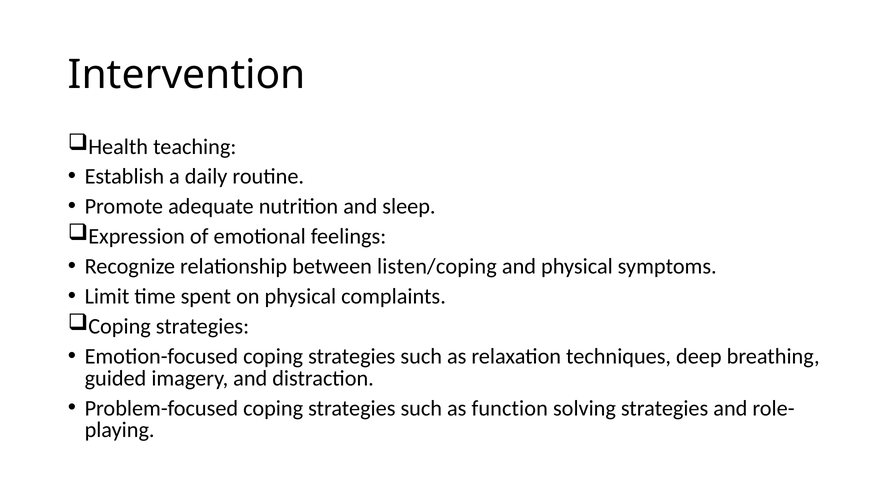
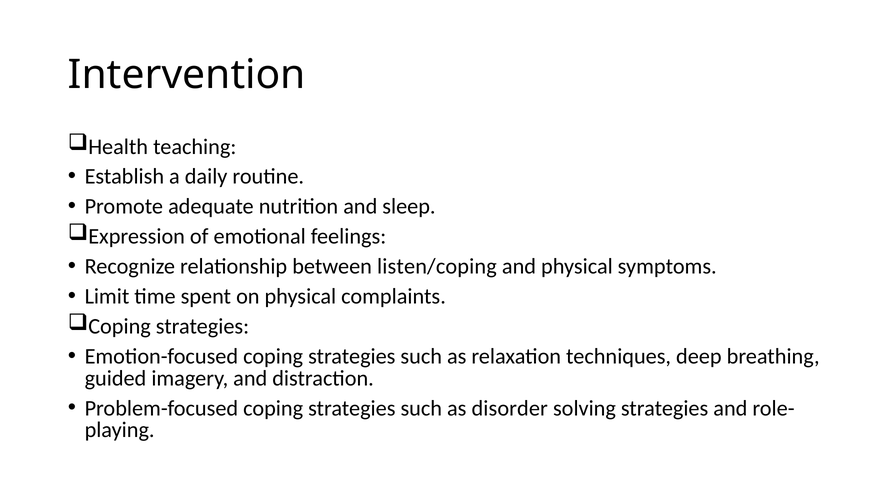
function: function -> disorder
